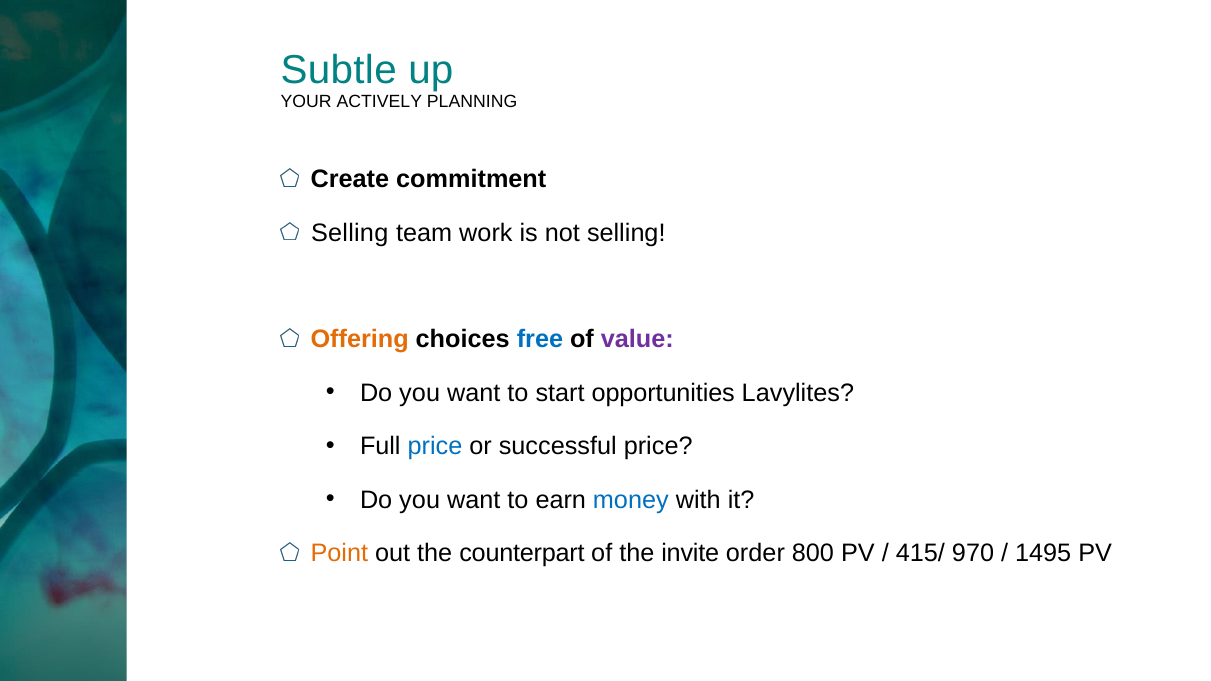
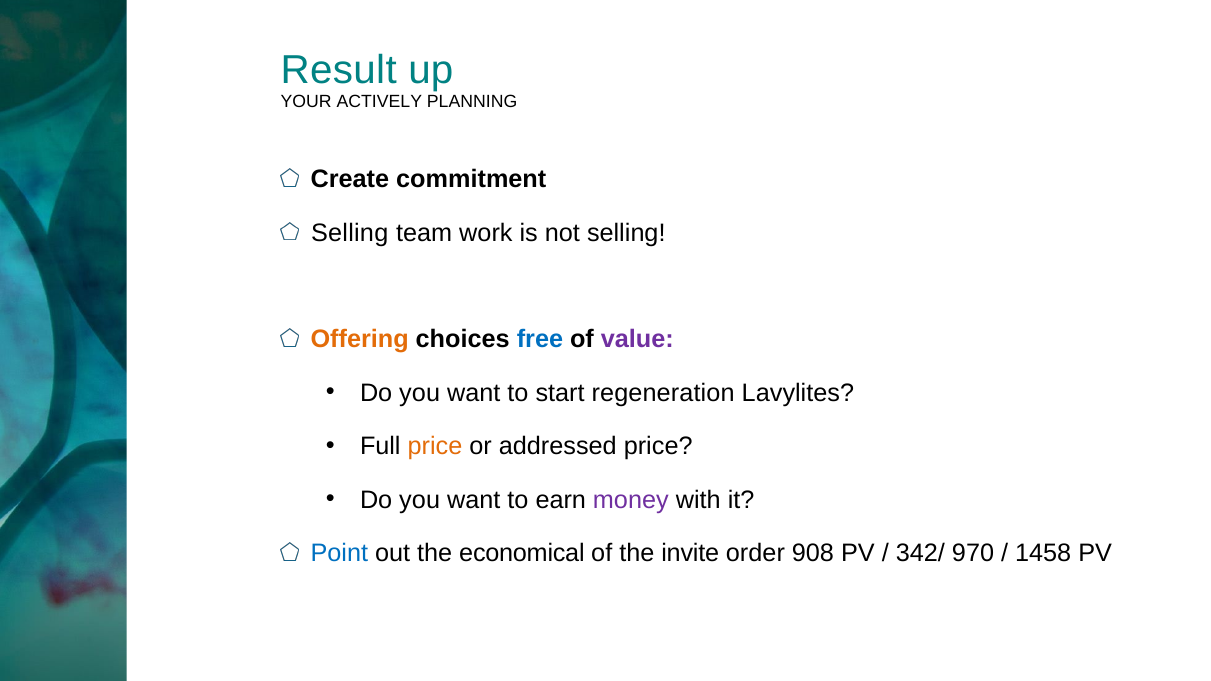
Subtle: Subtle -> Result
opportunities: opportunities -> regeneration
price at (435, 446) colour: blue -> orange
successful: successful -> addressed
money colour: blue -> purple
Point colour: orange -> blue
counterpart: counterpart -> economical
800: 800 -> 908
415/: 415/ -> 342/
1495: 1495 -> 1458
